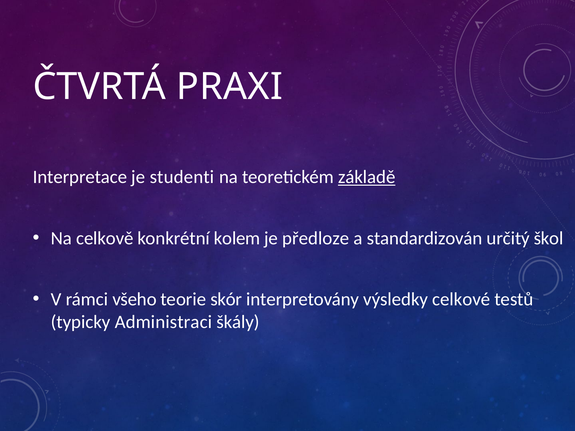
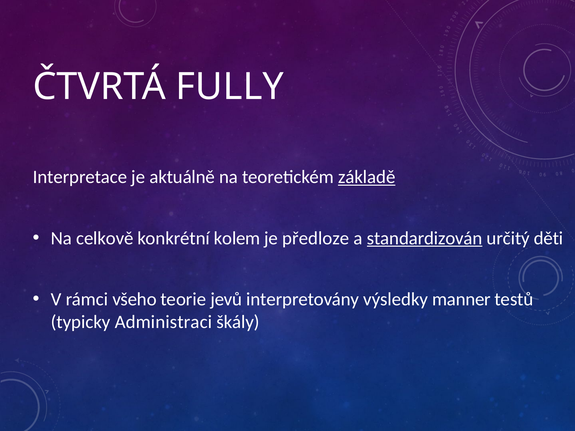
PRAXI: PRAXI -> FULLY
studenti: studenti -> aktuálně
standardizován underline: none -> present
škol: škol -> děti
skór: skór -> jevů
celkové: celkové -> manner
